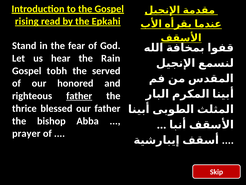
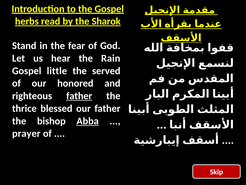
rising: rising -> herbs
Epkahi: Epkahi -> Sharok
tobh: tobh -> little
Abba underline: none -> present
